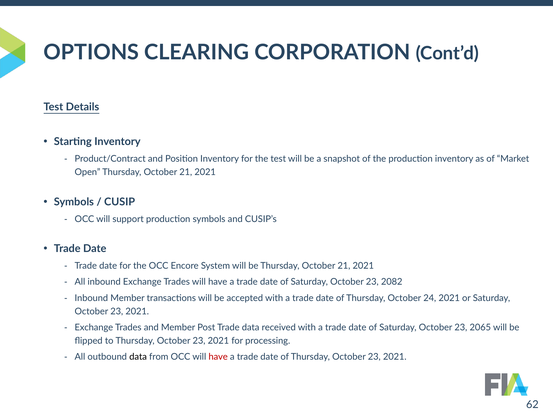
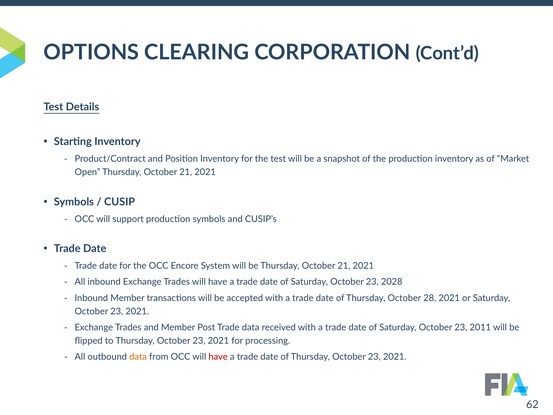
2082: 2082 -> 2028
24: 24 -> 28
2065: 2065 -> 2011
data at (138, 357) colour: black -> orange
